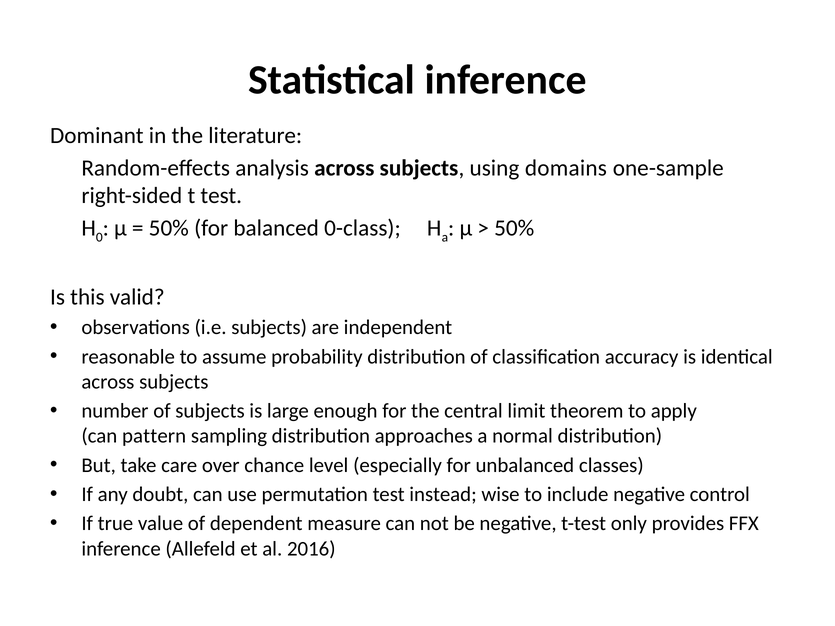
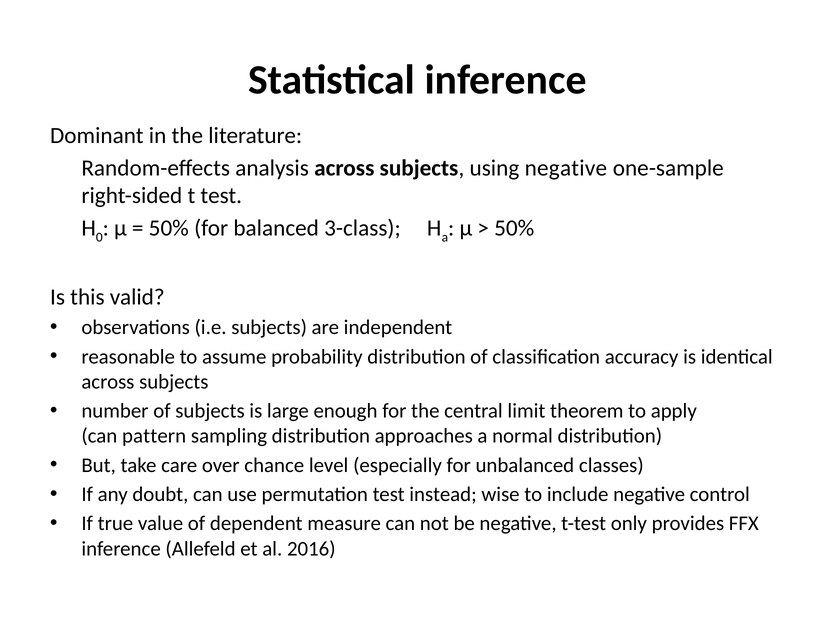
using domains: domains -> negative
0-class: 0-class -> 3-class
